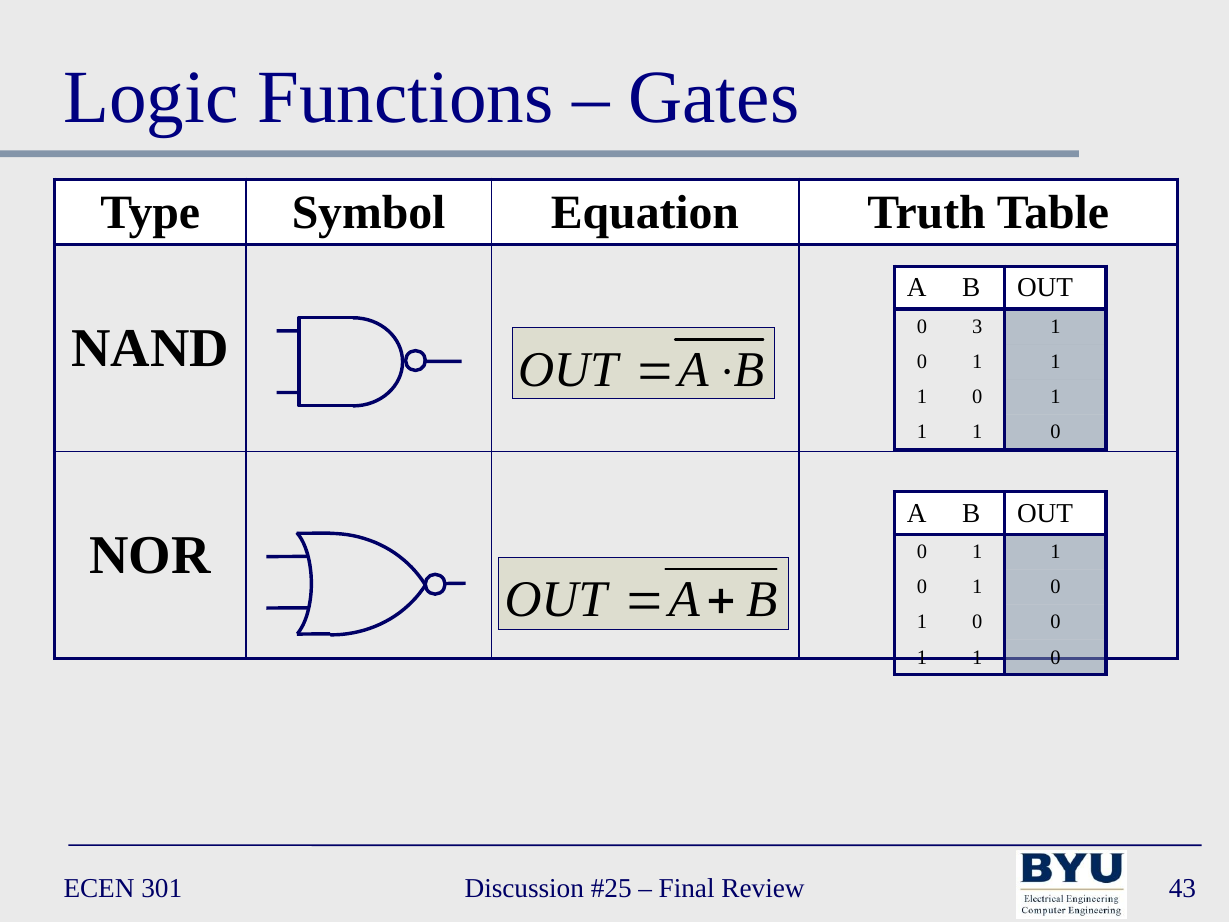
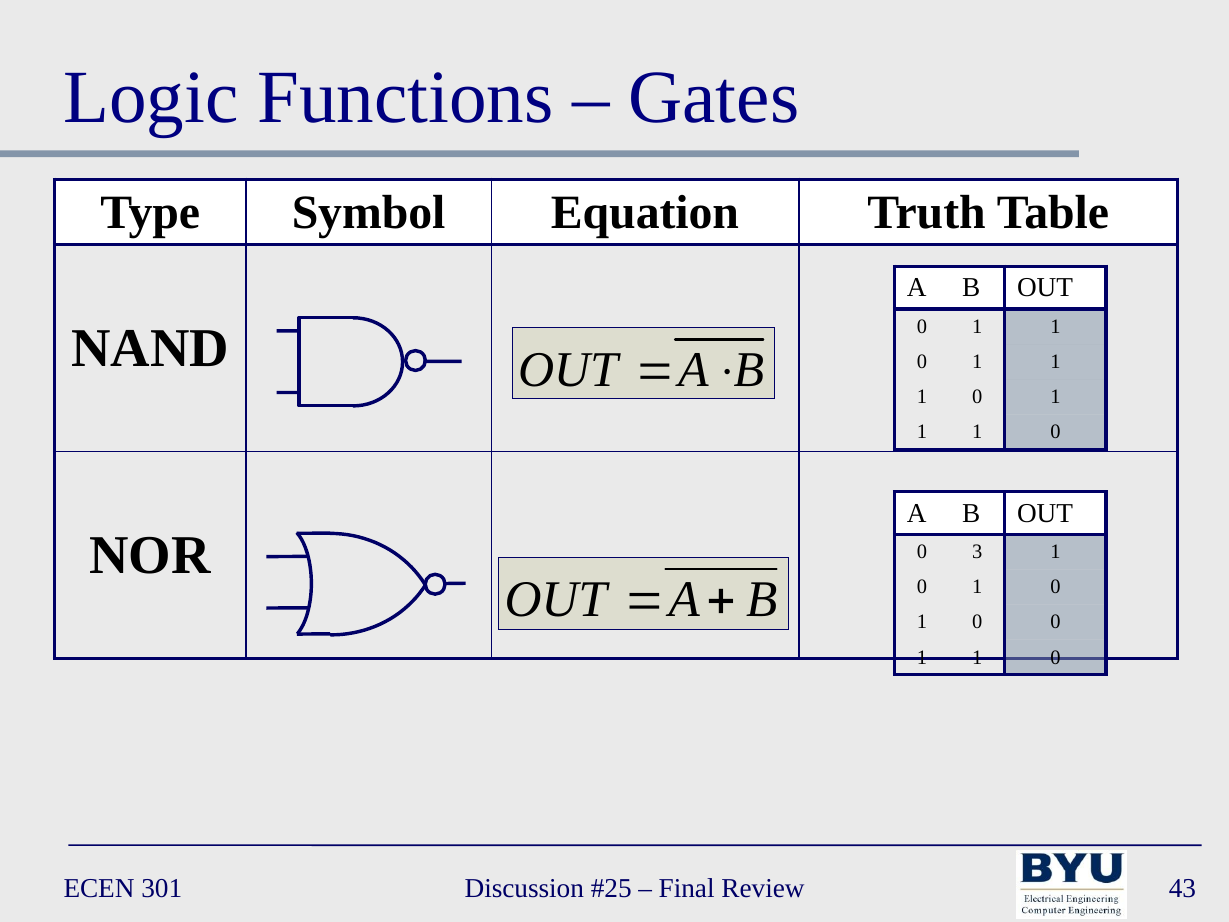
3 at (977, 327): 3 -> 1
1 at (977, 552): 1 -> 3
